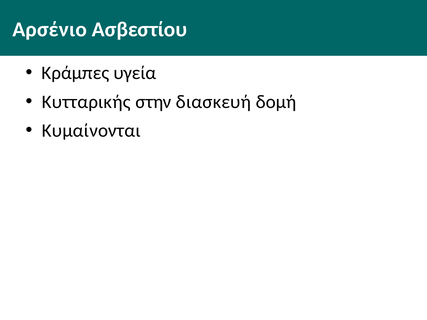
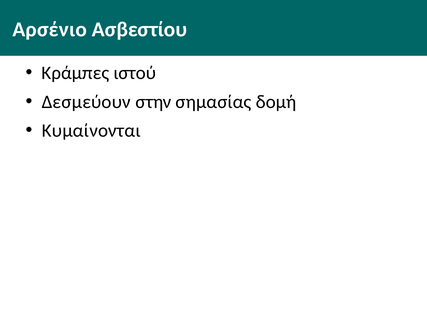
υγεία: υγεία -> ιστού
Κυτταρικής: Κυτταρικής -> Δεσμεύουν
διασκευή: διασκευή -> σημασίας
